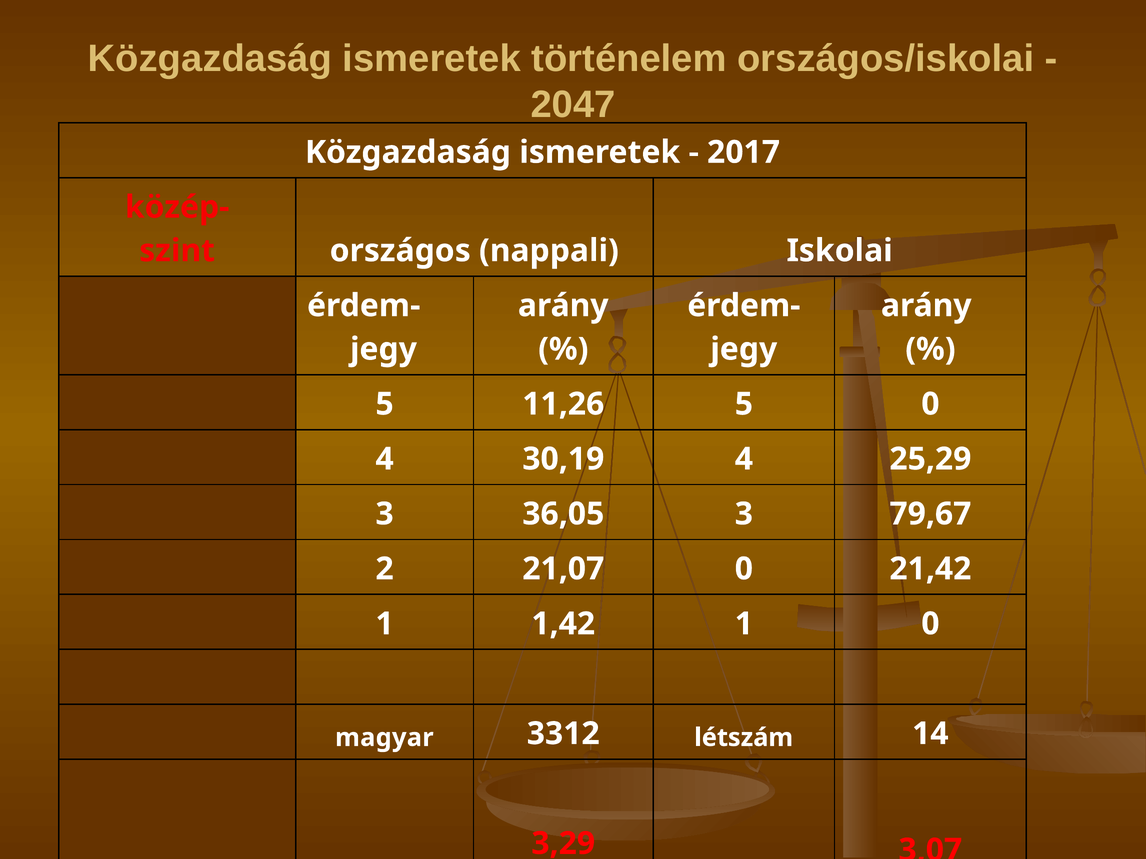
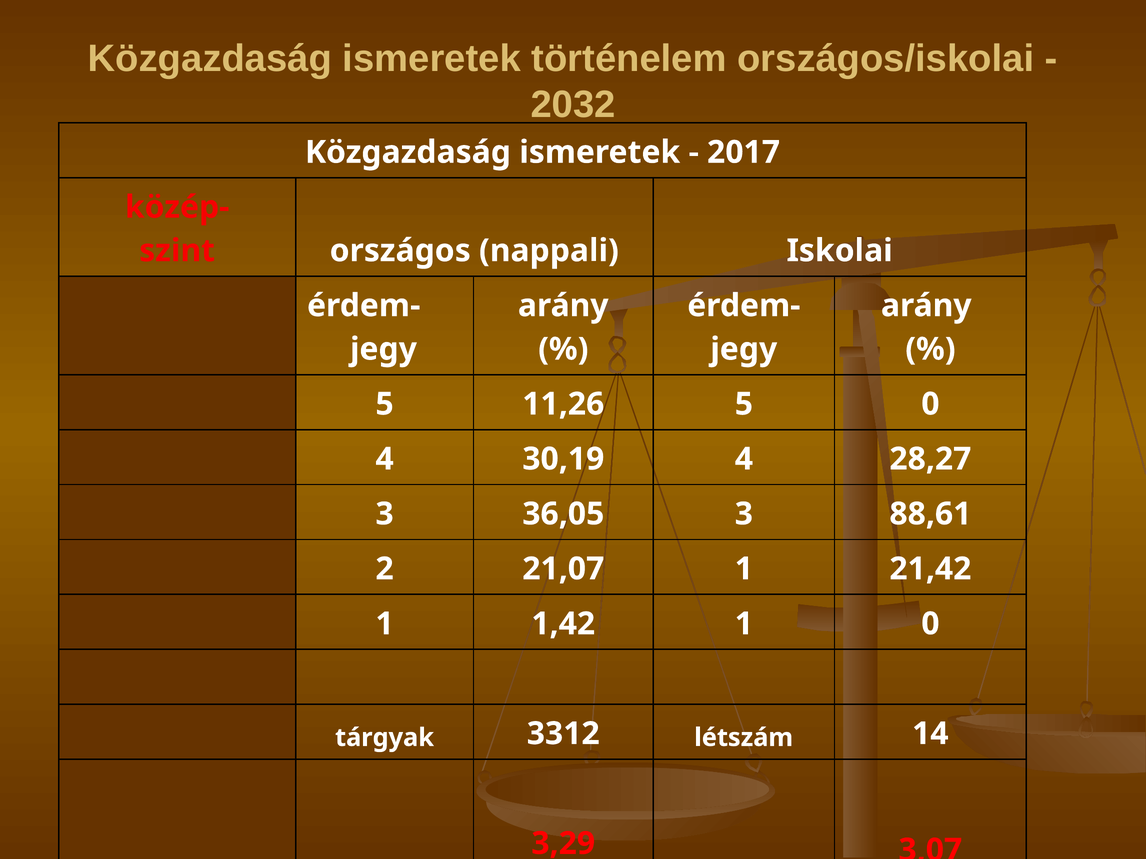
2047: 2047 -> 2032
25,29: 25,29 -> 28,27
79,67: 79,67 -> 88,61
21,07 0: 0 -> 1
magyar: magyar -> tárgyak
